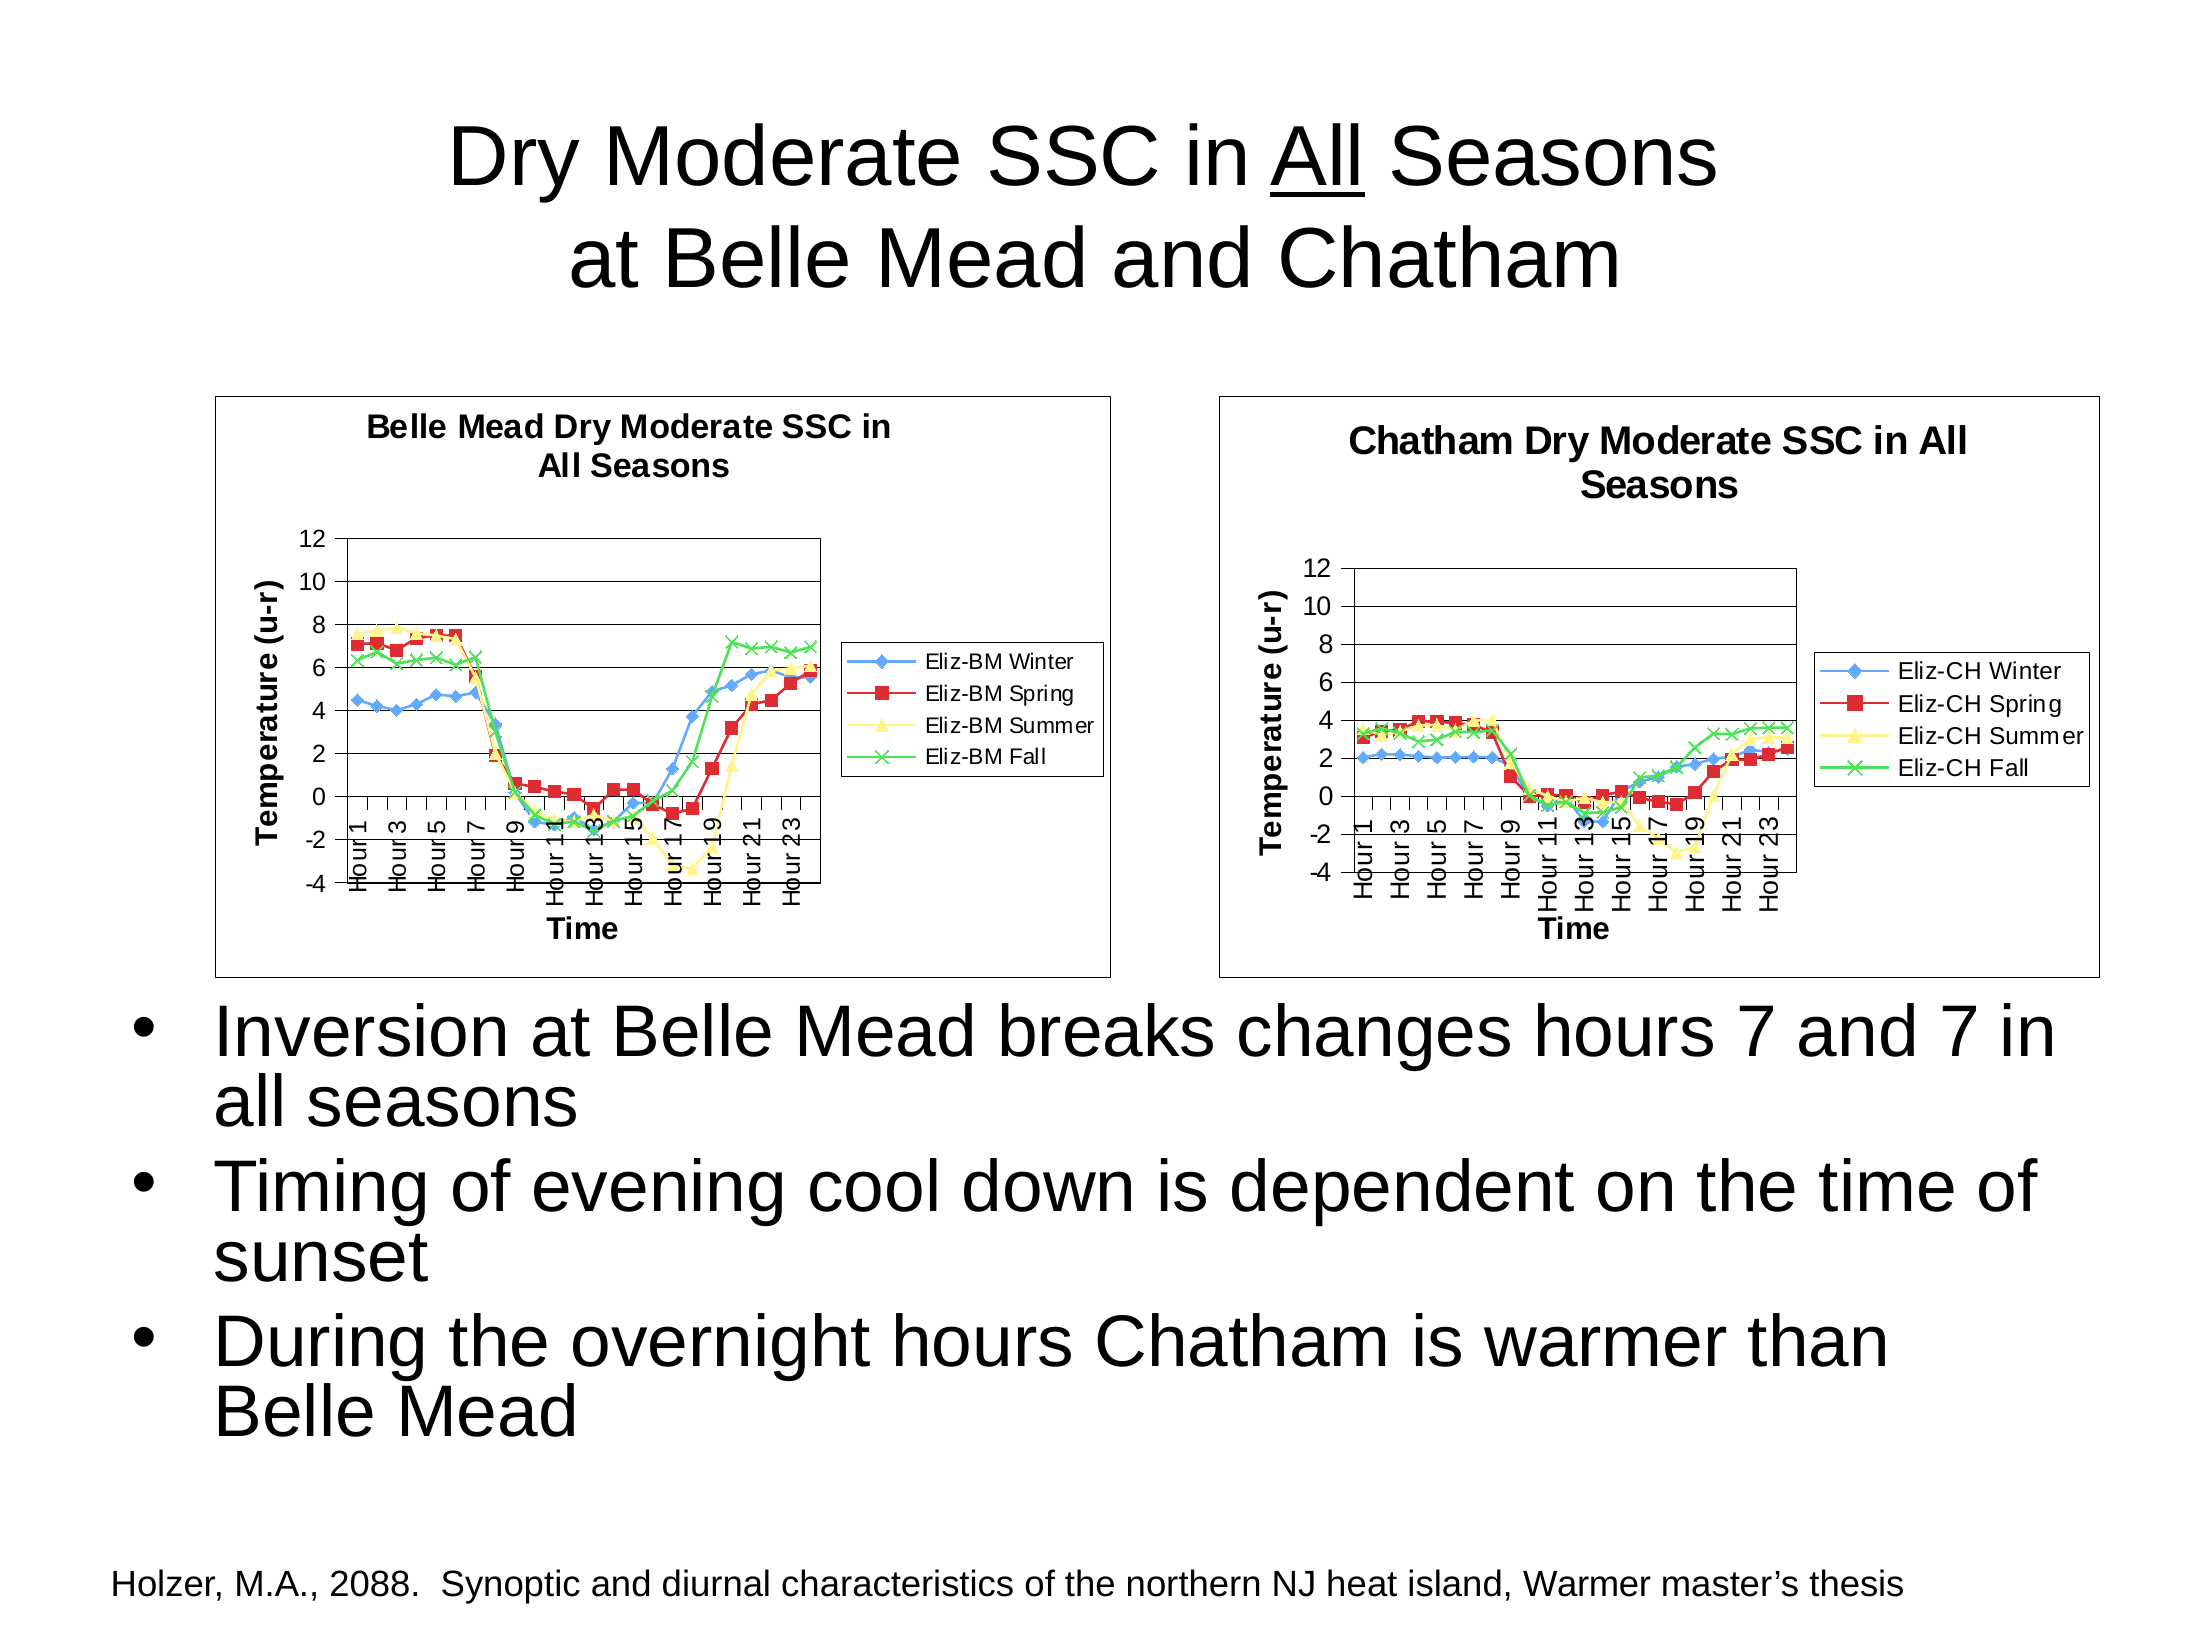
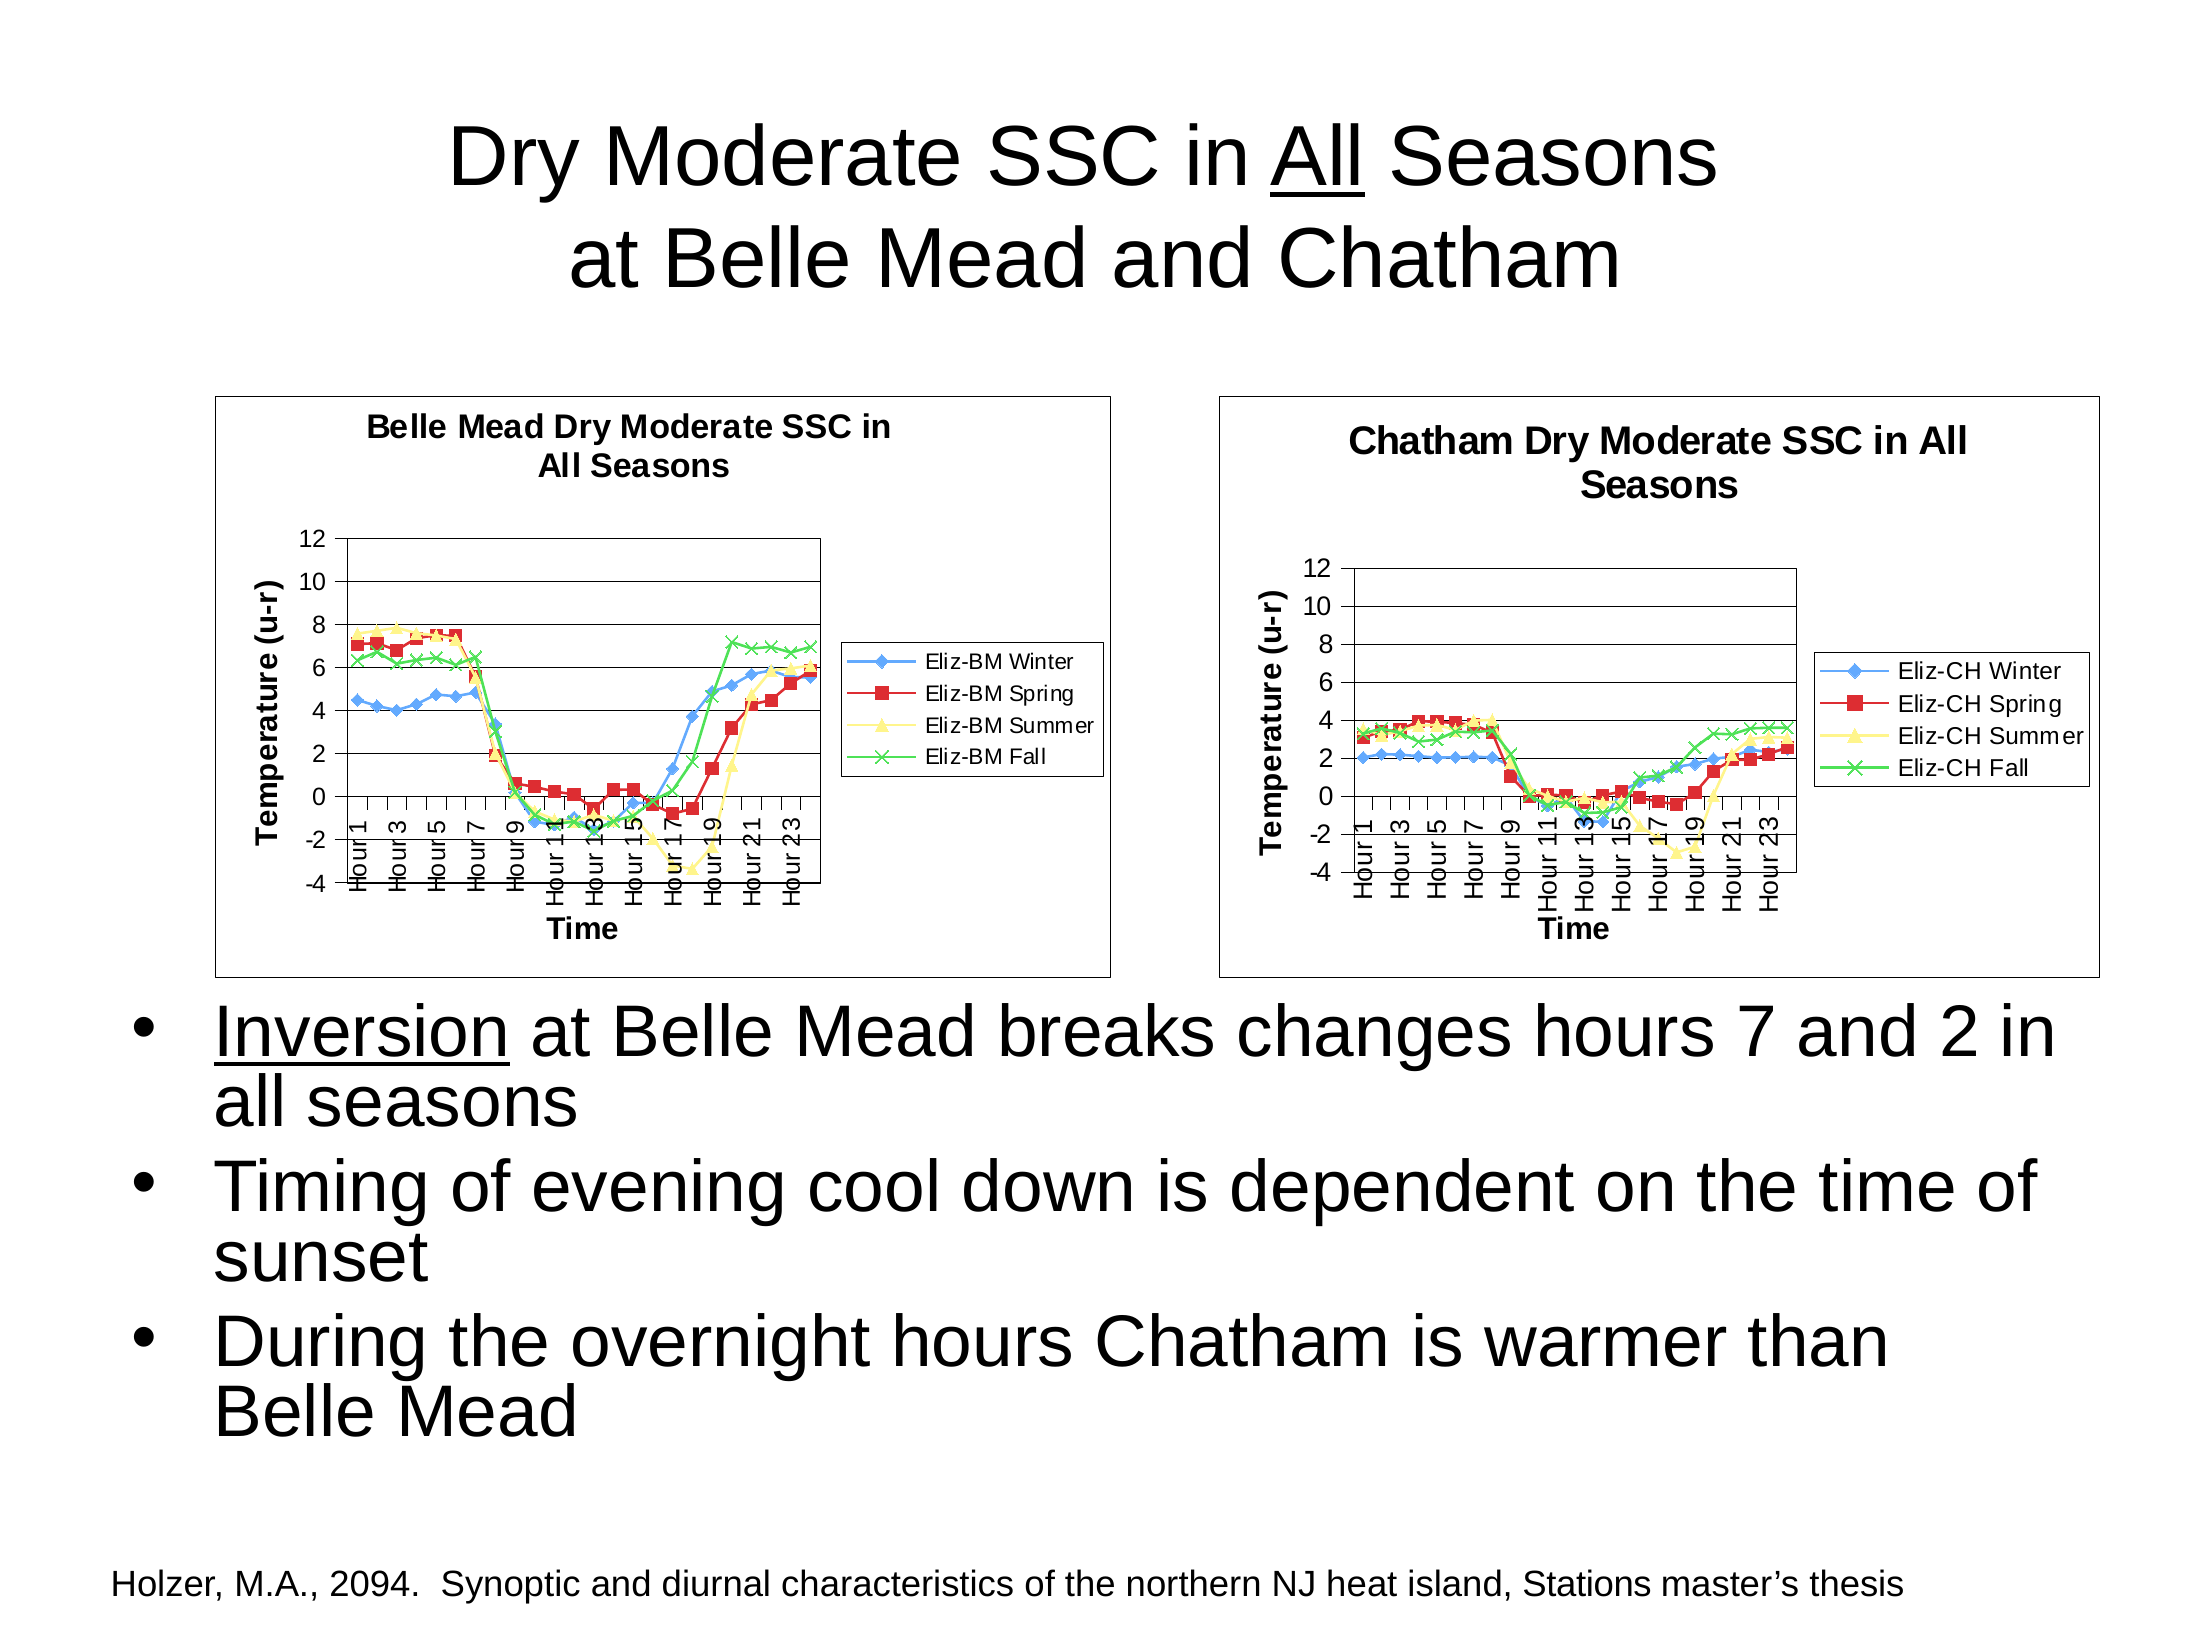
Inversion underline: none -> present
and 7: 7 -> 2
2088: 2088 -> 2094
island Warmer: Warmer -> Stations
